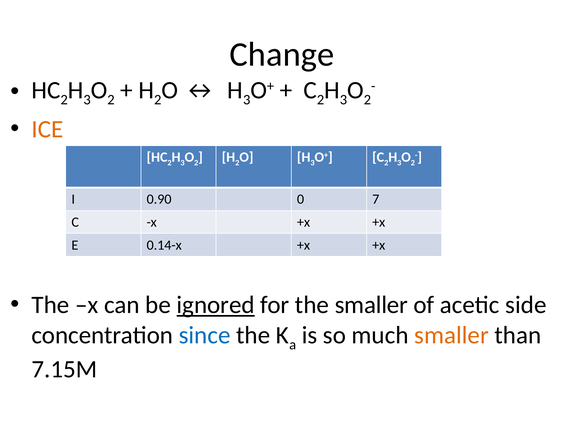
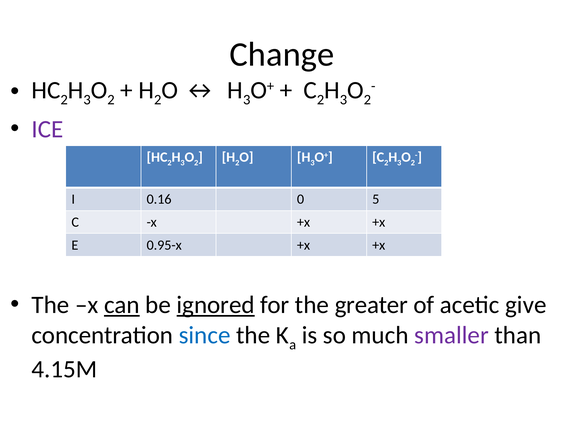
ICE colour: orange -> purple
0.90: 0.90 -> 0.16
7: 7 -> 5
0.14-x: 0.14-x -> 0.95-x
can underline: none -> present
the smaller: smaller -> greater
side: side -> give
smaller at (452, 335) colour: orange -> purple
7.15M: 7.15M -> 4.15M
